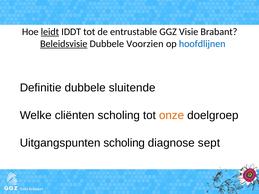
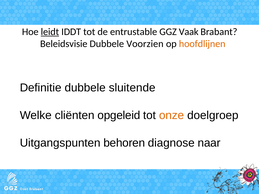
Visie: Visie -> Vaak
Beleidsvisie underline: present -> none
hoofdlijnen colour: blue -> orange
cliënten scholing: scholing -> opgeleid
Uitgangspunten scholing: scholing -> behoren
sept: sept -> naar
